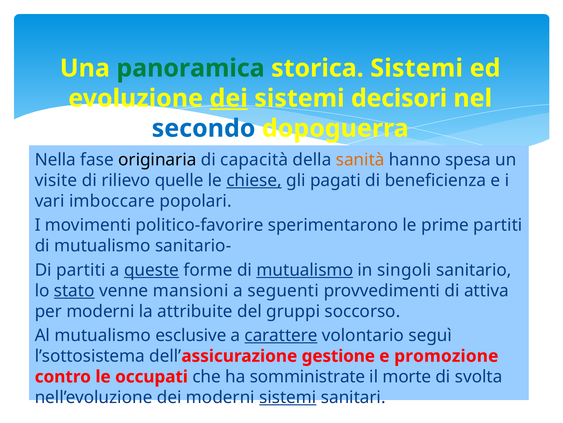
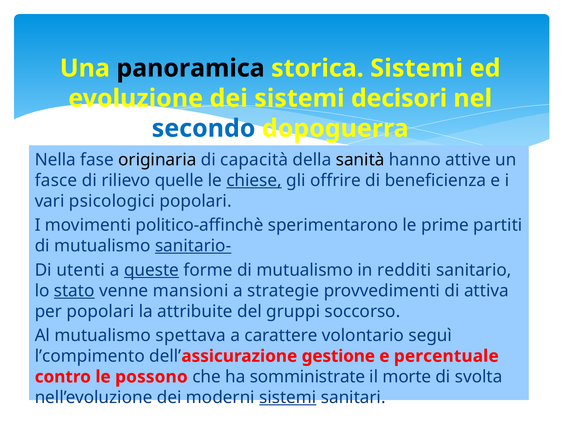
panoramica colour: green -> black
dei at (229, 98) underline: present -> none
sanità colour: orange -> black
spesa: spesa -> attive
visite: visite -> fasce
pagati: pagati -> offrire
imboccare: imboccare -> psicologici
politico-favorire: politico-favorire -> politico-affinchè
sanitario- underline: none -> present
Di partiti: partiti -> utenti
mutualismo at (305, 270) underline: present -> none
singoli: singoli -> redditi
seguenti: seguenti -> strategie
per moderni: moderni -> popolari
esclusive: esclusive -> spettava
carattere underline: present -> none
l’sottosistema: l’sottosistema -> l’compimento
promozione: promozione -> percentuale
occupati: occupati -> possono
